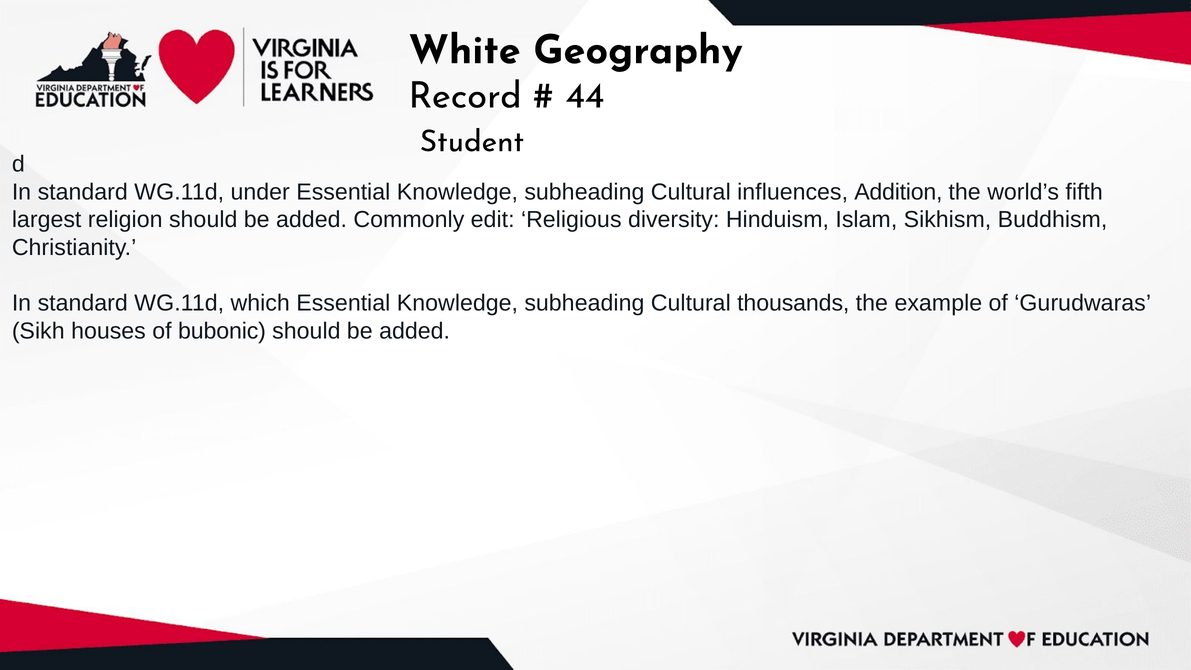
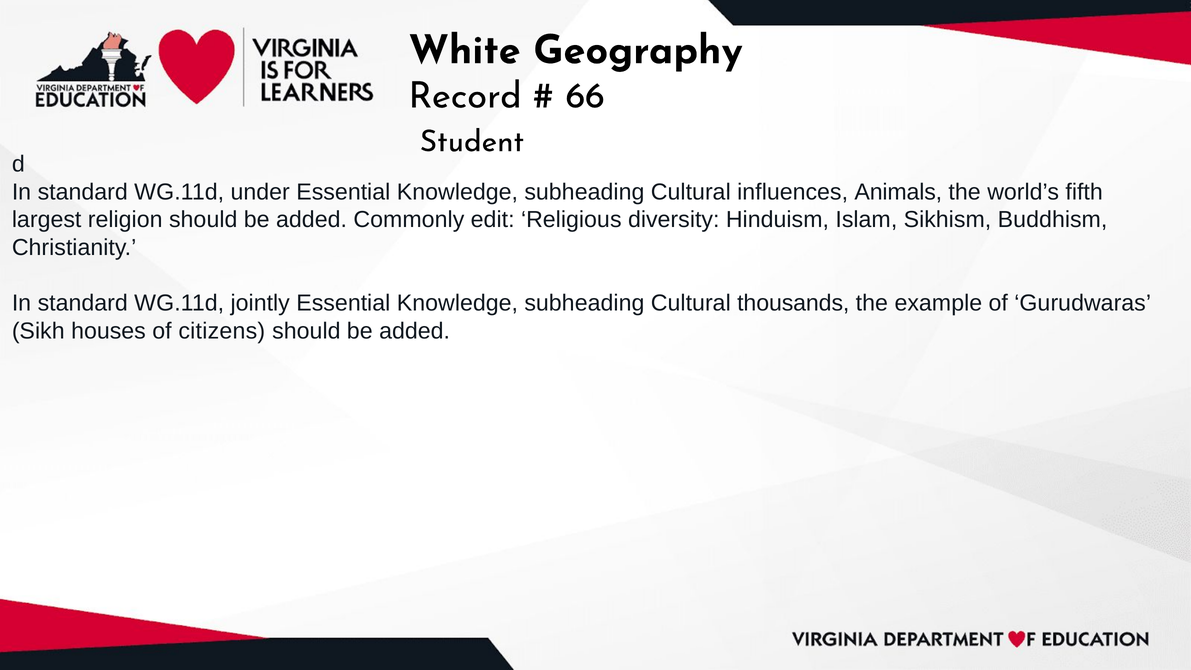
44: 44 -> 66
Addition: Addition -> Animals
which: which -> jointly
bubonic: bubonic -> citizens
